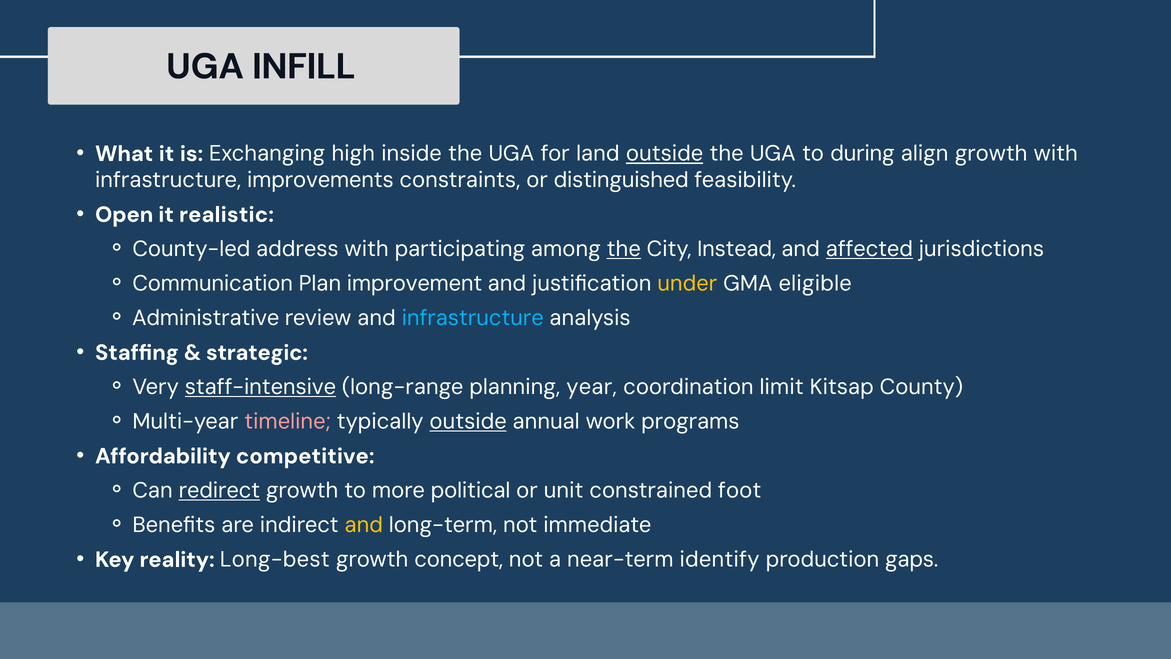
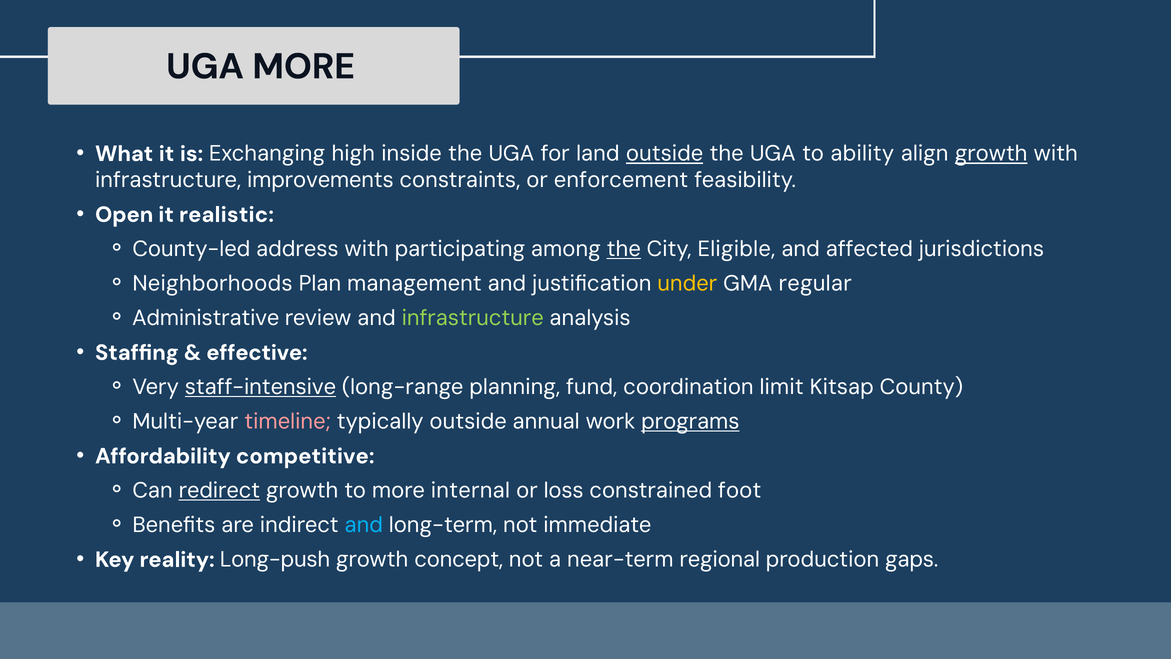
UGA INFILL: INFILL -> MORE
during: during -> ability
growth at (991, 154) underline: none -> present
distinguished: distinguished -> enforcement
Instead: Instead -> Eligible
affected underline: present -> none
Communication: Communication -> Neighborhoods
improvement: improvement -> management
eligible: eligible -> regular
infrastructure at (473, 318) colour: light blue -> light green
strategic: strategic -> effective
year: year -> fund
outside at (468, 421) underline: present -> none
programs underline: none -> present
political: political -> internal
unit: unit -> loss
and at (364, 525) colour: yellow -> light blue
Long-best: Long-best -> Long-push
identify: identify -> regional
